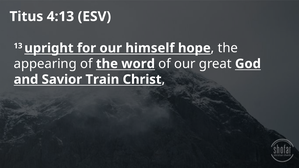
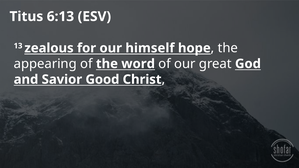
4:13: 4:13 -> 6:13
upright: upright -> zealous
Train: Train -> Good
